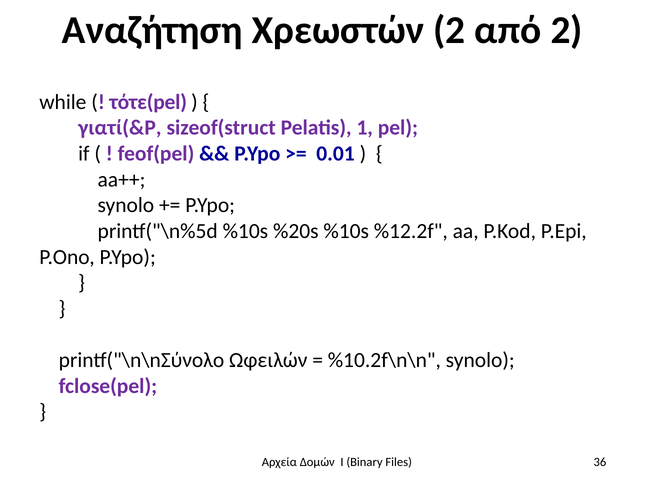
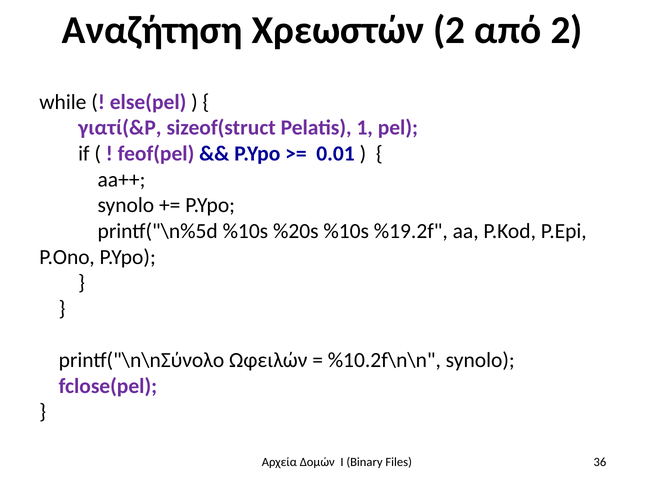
τότε(pel: τότε(pel -> else(pel
%12.2f: %12.2f -> %19.2f
